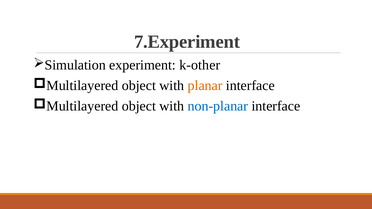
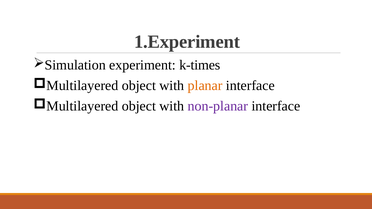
7.Experiment: 7.Experiment -> 1.Experiment
k-other: k-other -> k-times
non-planar colour: blue -> purple
